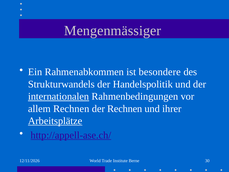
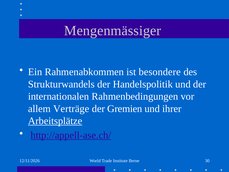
internationalen underline: present -> none
allem Rechnen: Rechnen -> Verträge
der Rechnen: Rechnen -> Gremien
